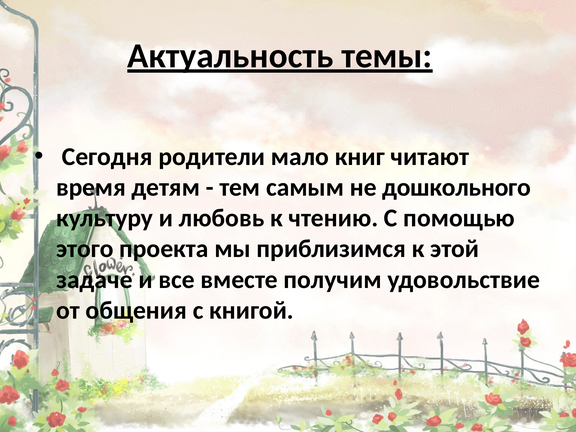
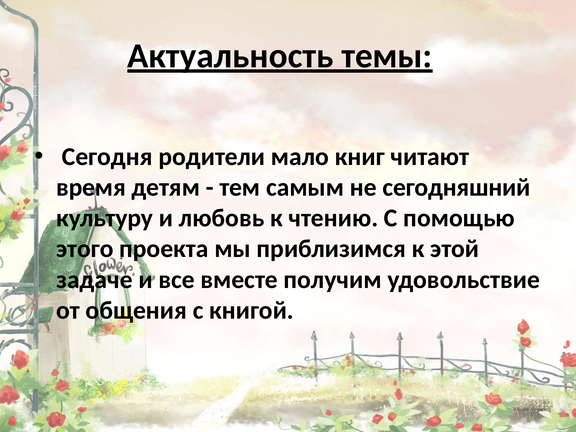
дошкольного: дошкольного -> сегодняшний
